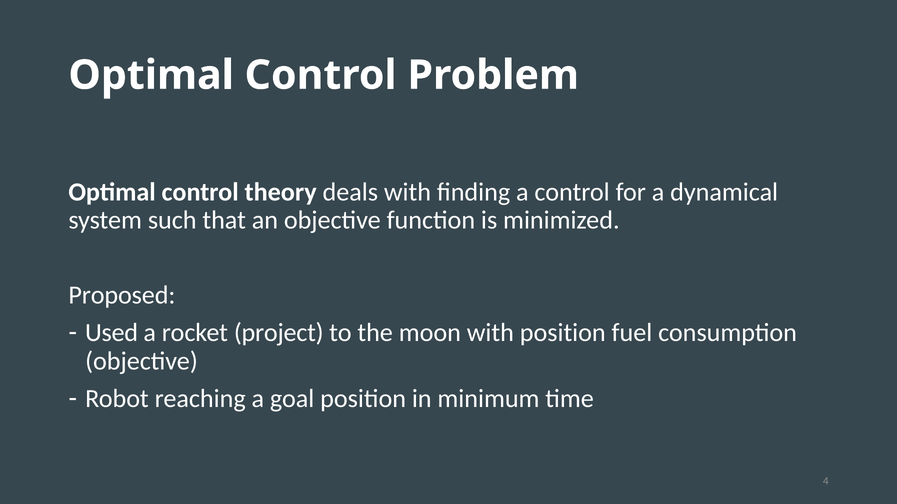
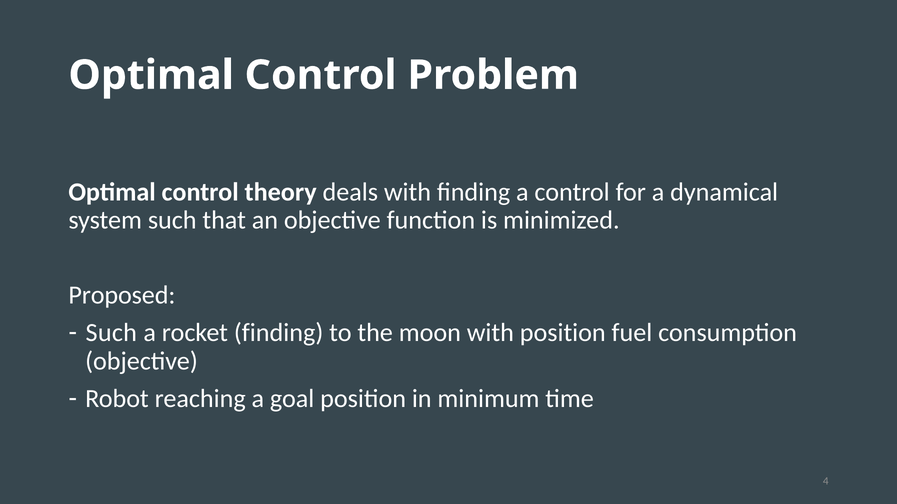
Used at (112, 333): Used -> Such
rocket project: project -> finding
